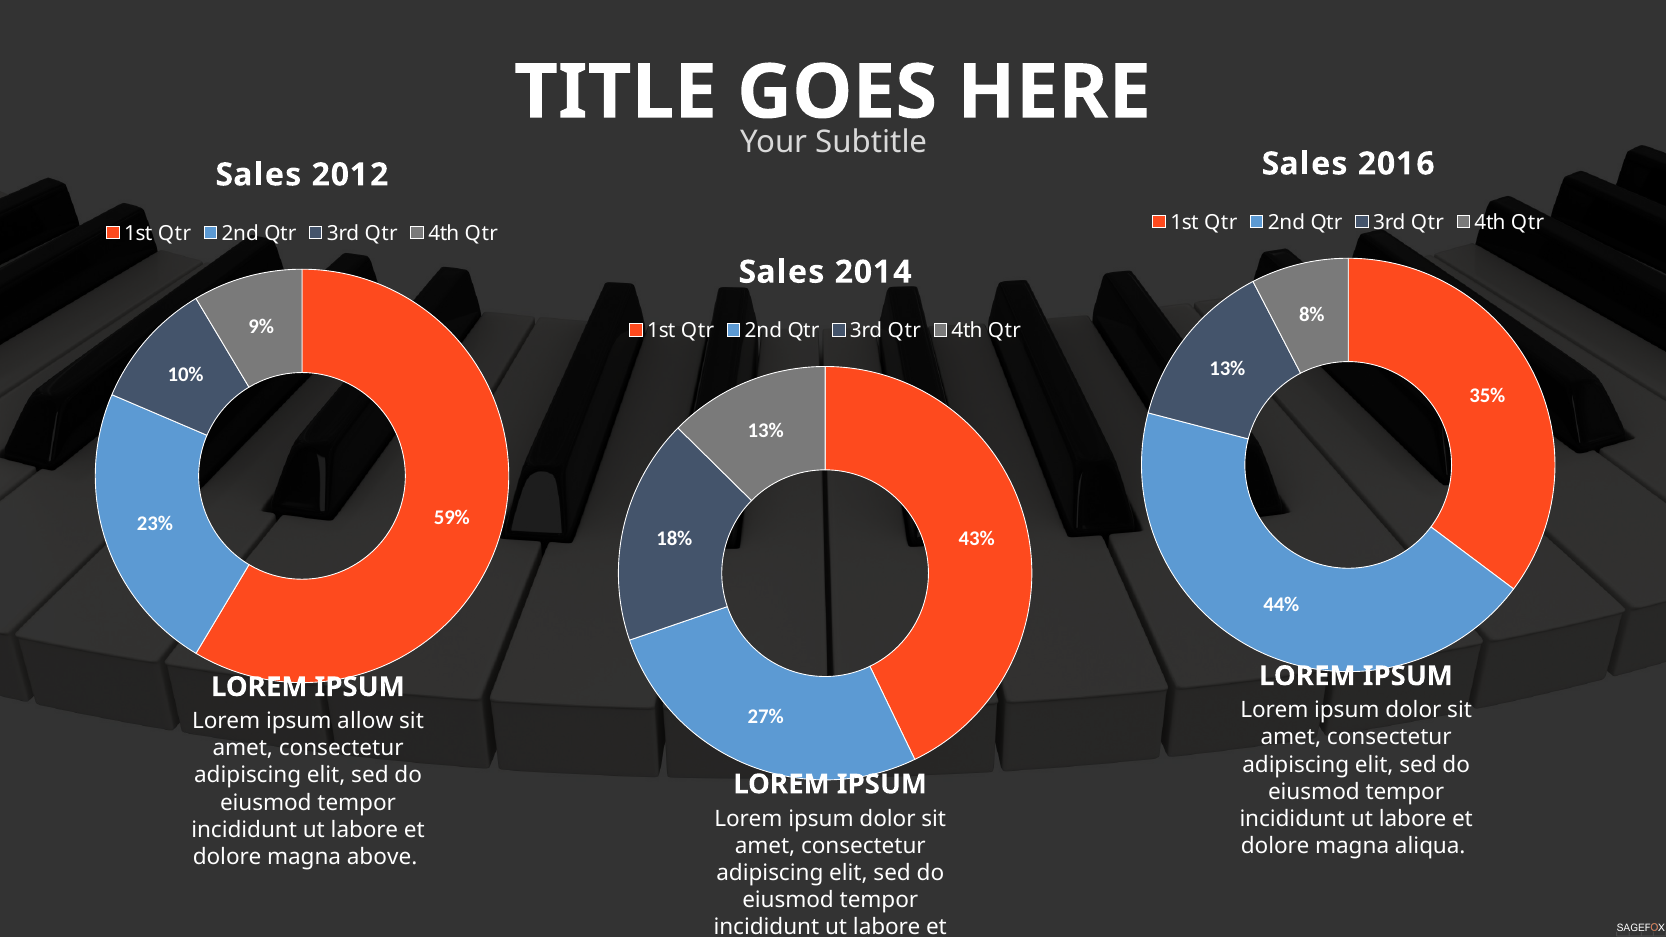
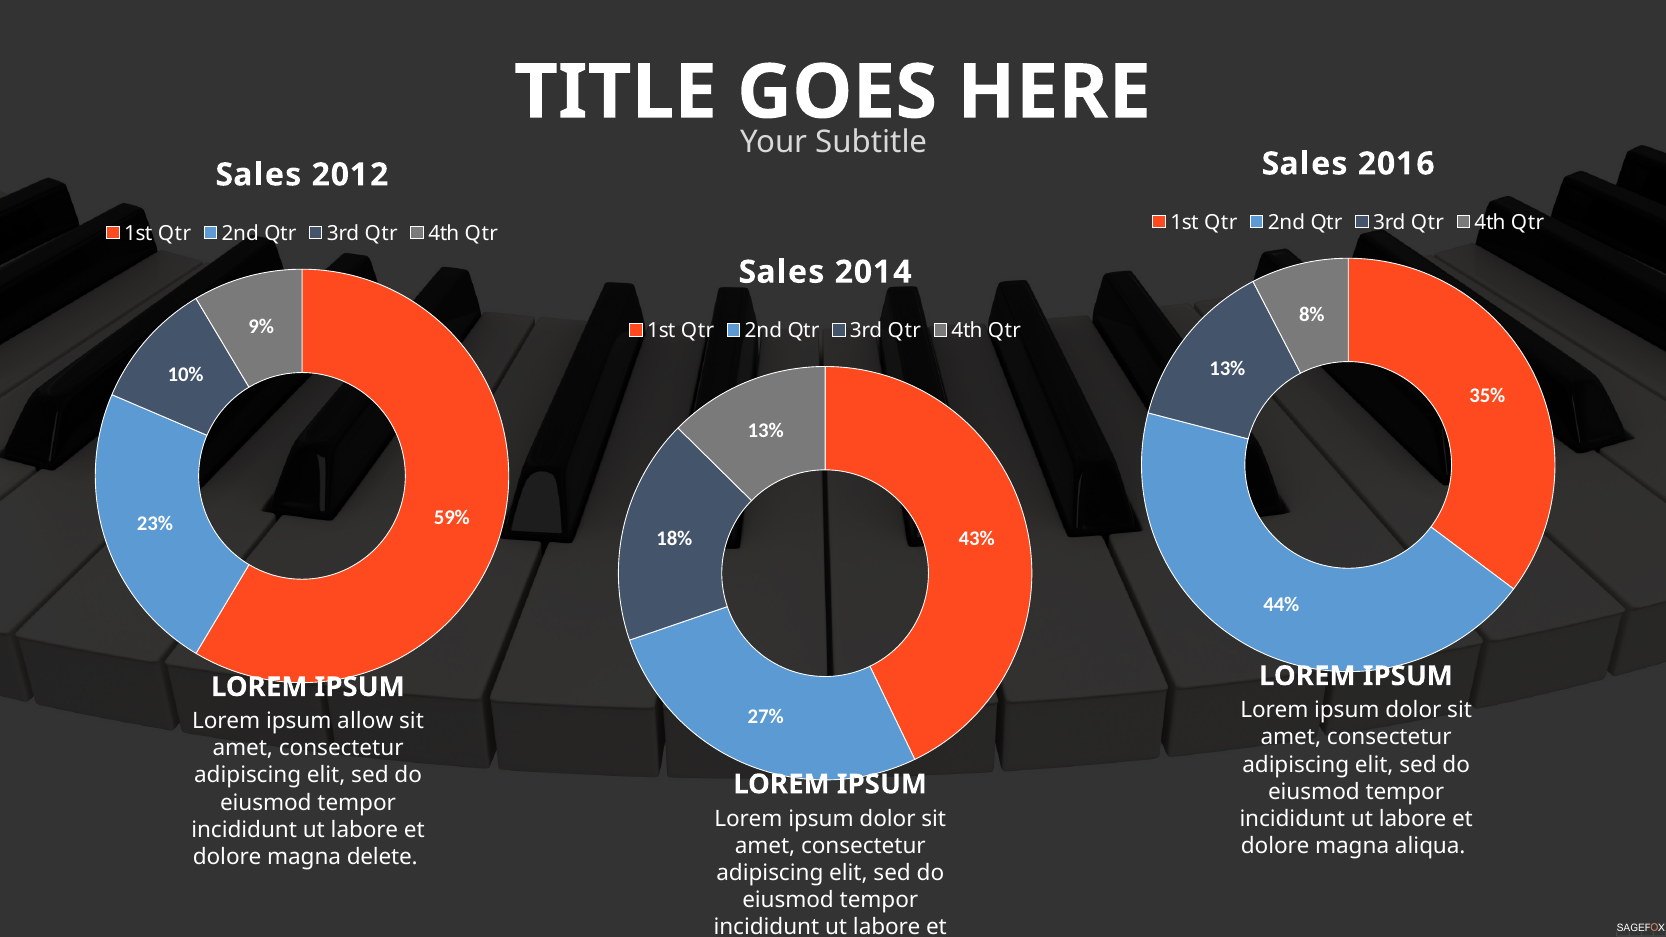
above: above -> delete
